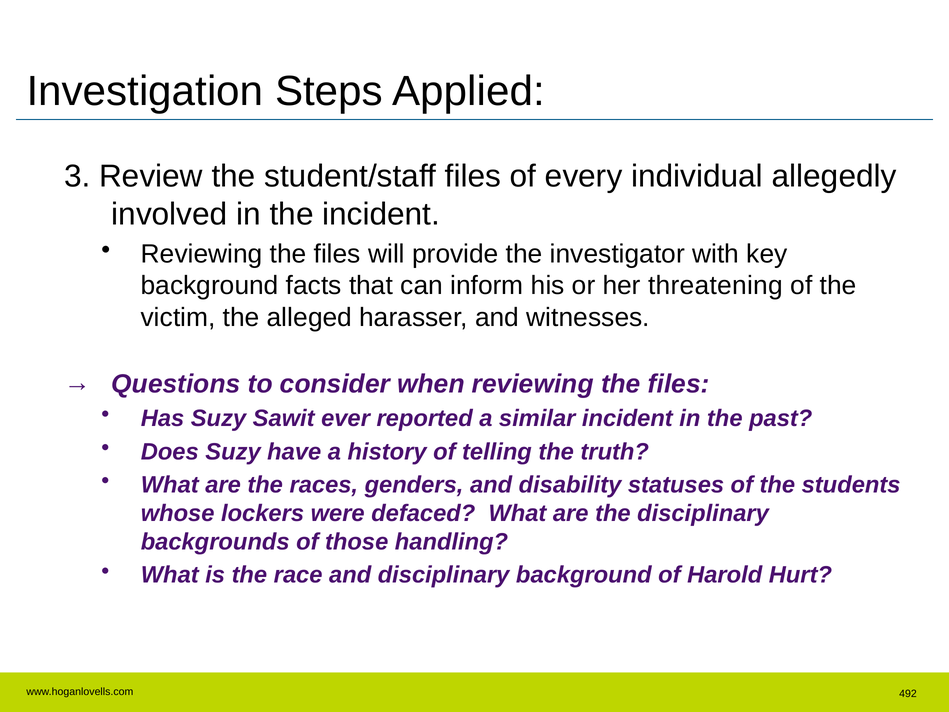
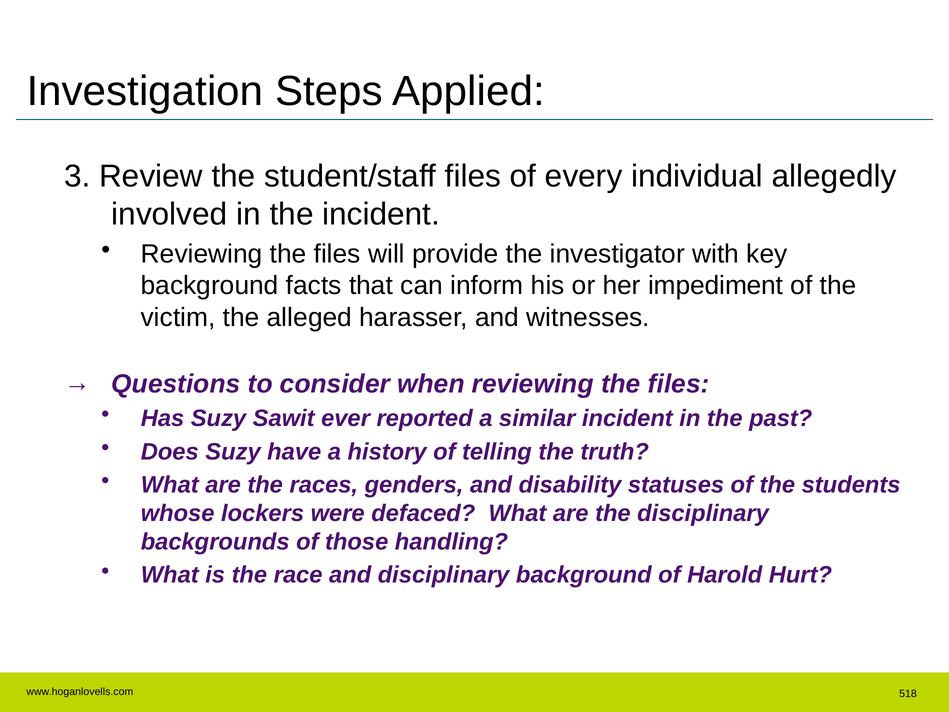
threatening: threatening -> impediment
492: 492 -> 518
